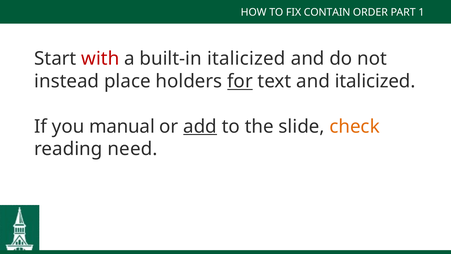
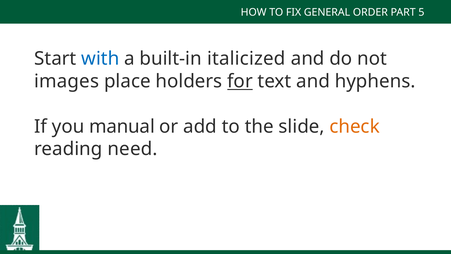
CONTAIN: CONTAIN -> GENERAL
1: 1 -> 5
with colour: red -> blue
instead: instead -> images
and italicized: italicized -> hyphens
add underline: present -> none
